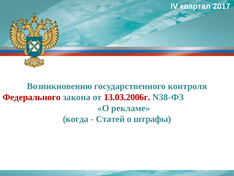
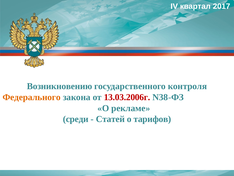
Федерального colour: red -> orange
когда: когда -> среди
штрафы: штрафы -> тарифов
